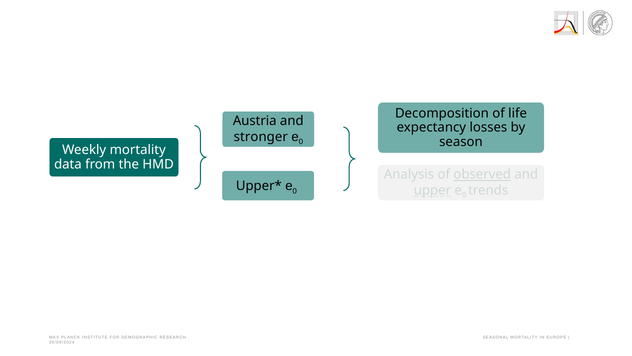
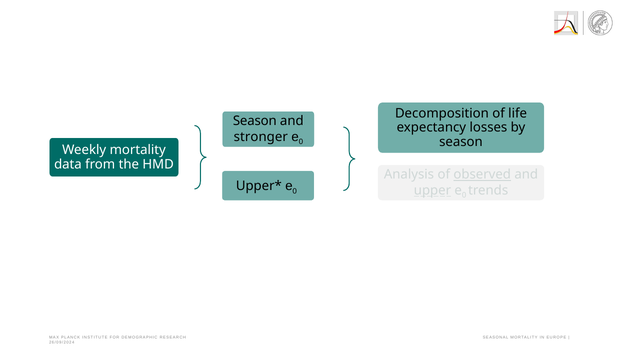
Austria at (255, 121): Austria -> Season
